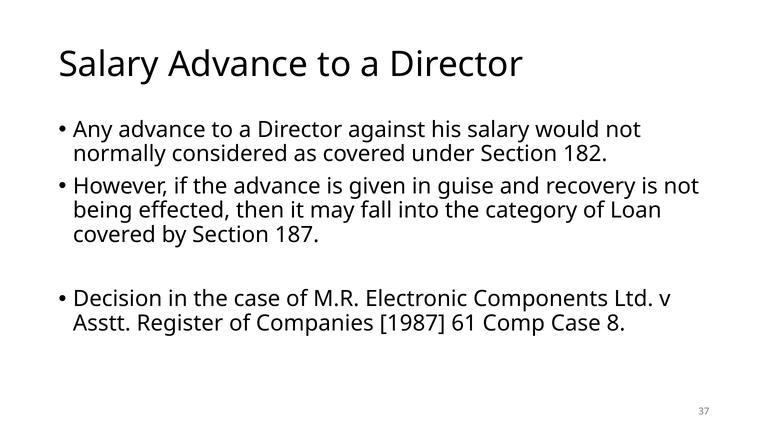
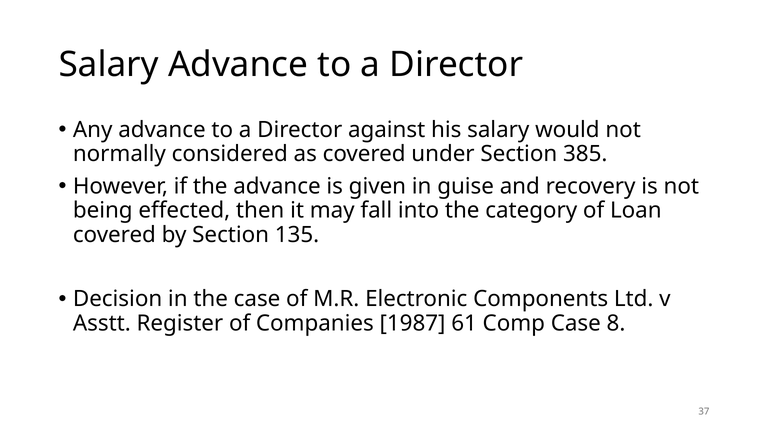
182: 182 -> 385
187: 187 -> 135
